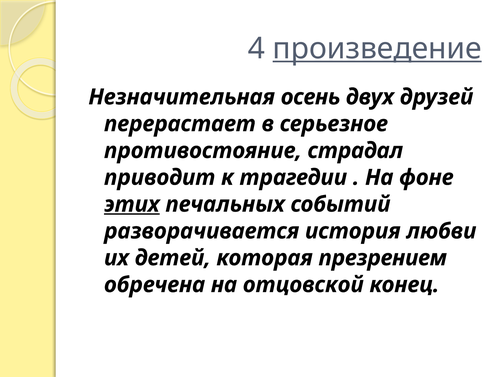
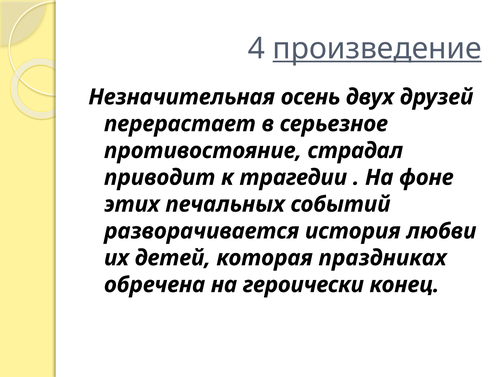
этих underline: present -> none
презрением: презрением -> праздниках
отцовской: отцовской -> героически
